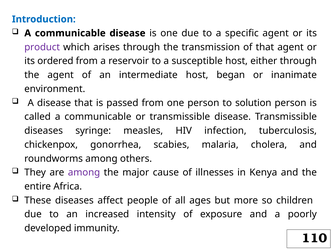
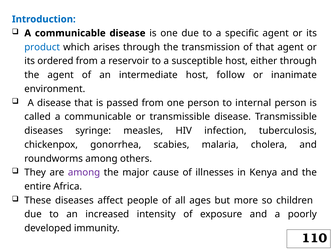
product colour: purple -> blue
began: began -> follow
solution: solution -> internal
